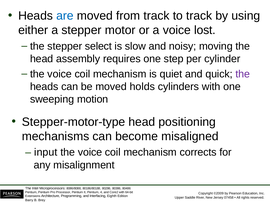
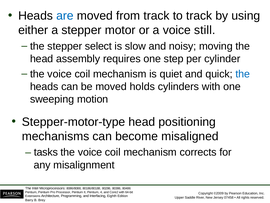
lost: lost -> still
the at (243, 74) colour: purple -> blue
input: input -> tasks
